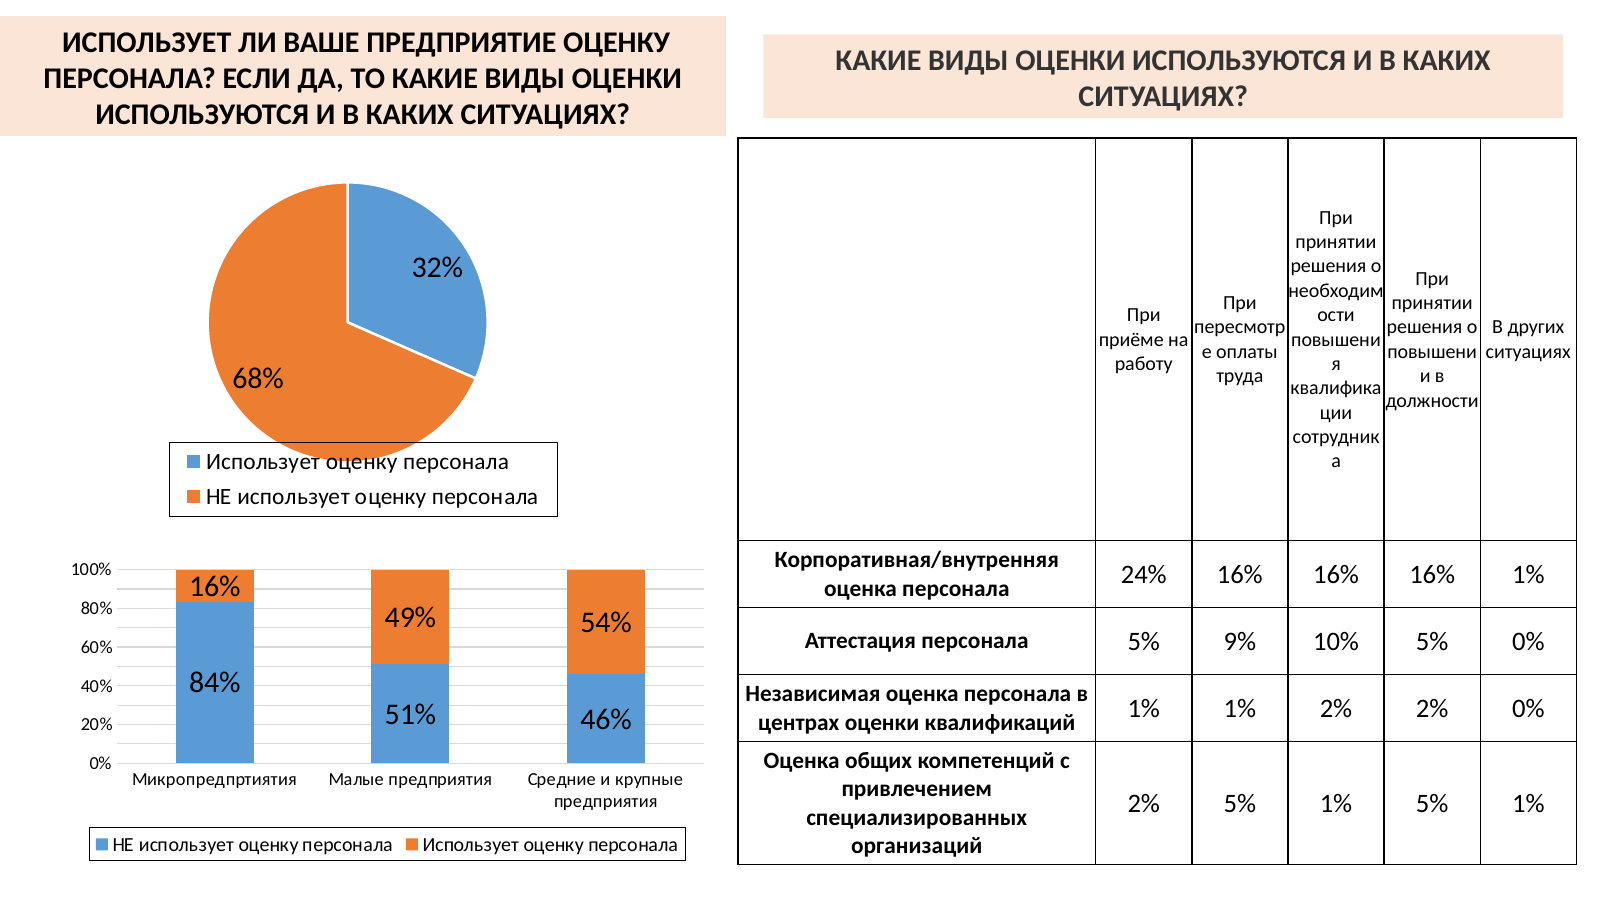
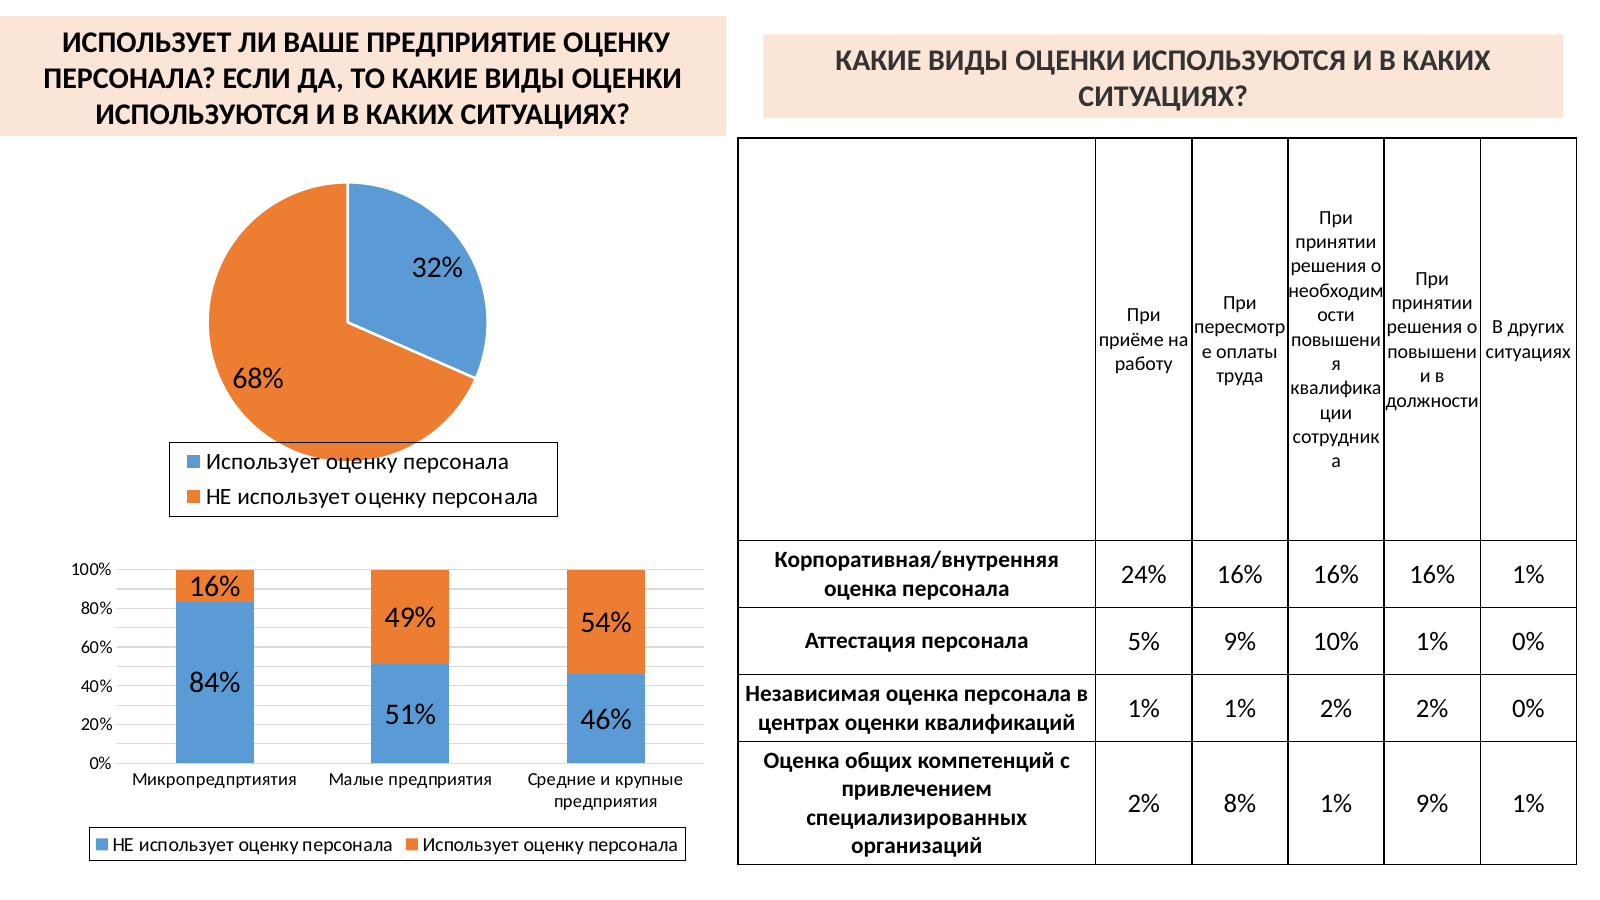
10% 5%: 5% -> 1%
2% 5%: 5% -> 8%
1% 5%: 5% -> 9%
